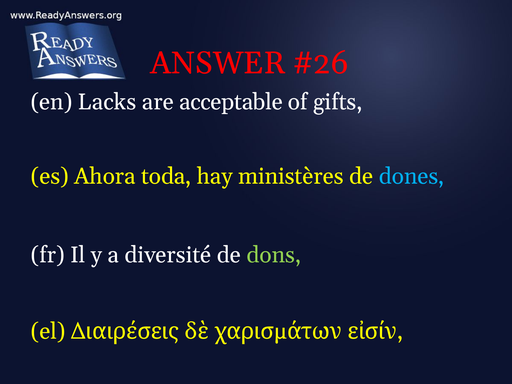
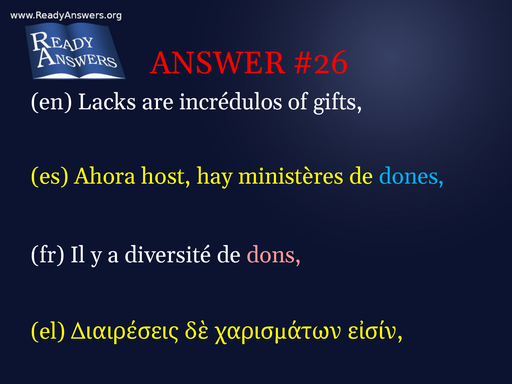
acceptable: acceptable -> incrédulos
toda: toda -> host
dons colour: light green -> pink
